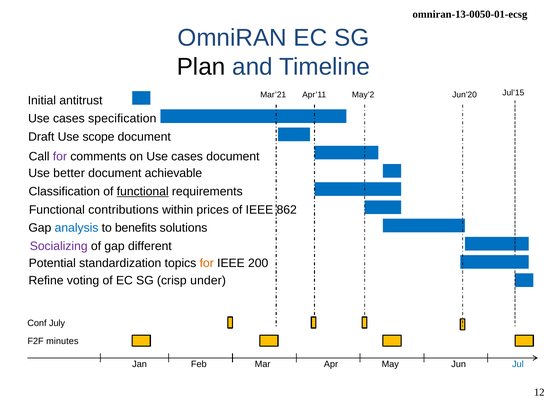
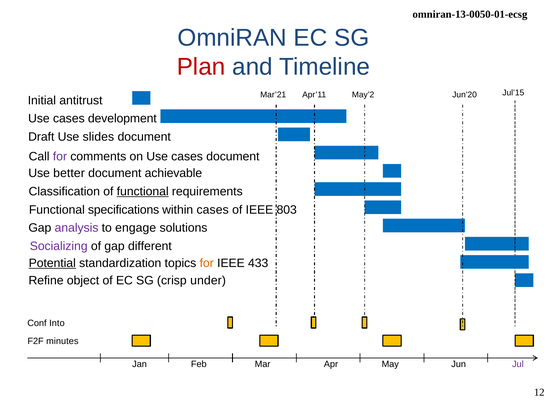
Plan colour: black -> red
specification: specification -> development
scope: scope -> slides
contributions: contributions -> specifications
within prices: prices -> cases
862: 862 -> 803
analysis colour: blue -> purple
benefits: benefits -> engage
Potential underline: none -> present
200: 200 -> 433
voting: voting -> object
July: July -> Into
Jul colour: blue -> purple
